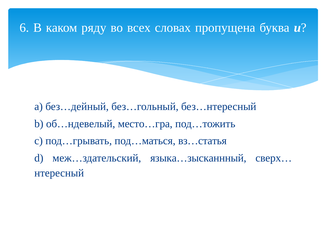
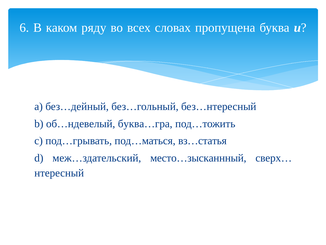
место…гра: место…гра -> буква…гра
языка…зысканнный: языка…зысканнный -> место…зысканнный
